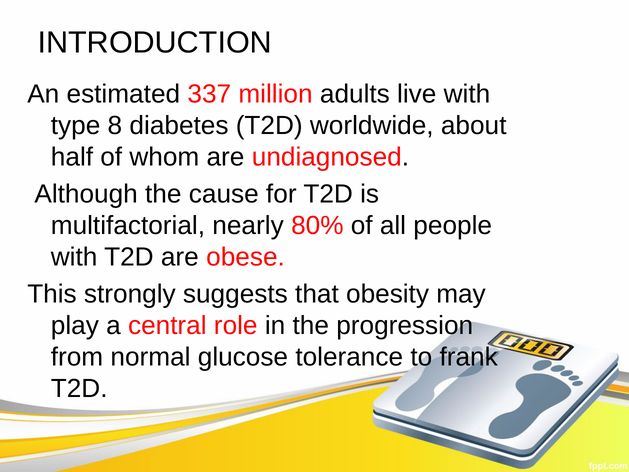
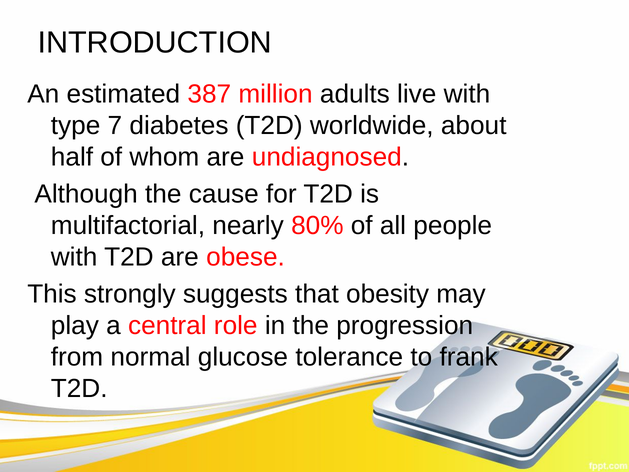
337: 337 -> 387
8: 8 -> 7
